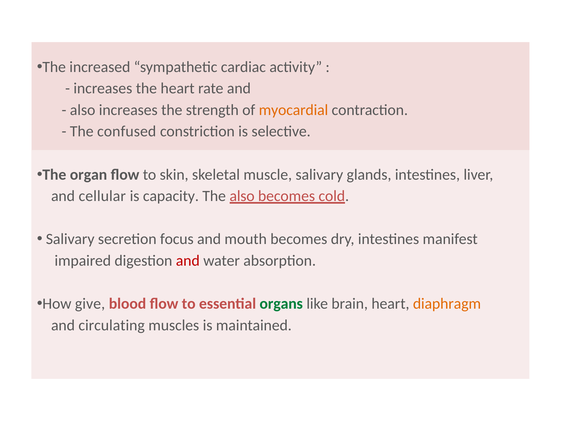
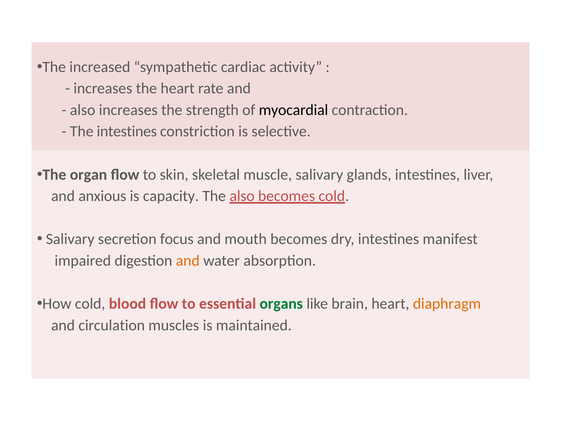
myocardial colour: orange -> black
The confused: confused -> intestines
cellular: cellular -> anxious
and at (188, 260) colour: red -> orange
How give: give -> cold
circulating: circulating -> circulation
